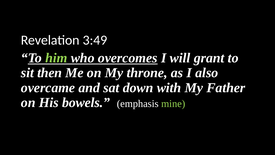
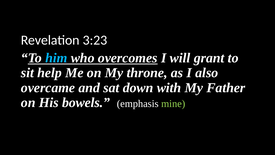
3:49: 3:49 -> 3:23
him colour: light green -> light blue
then: then -> help
